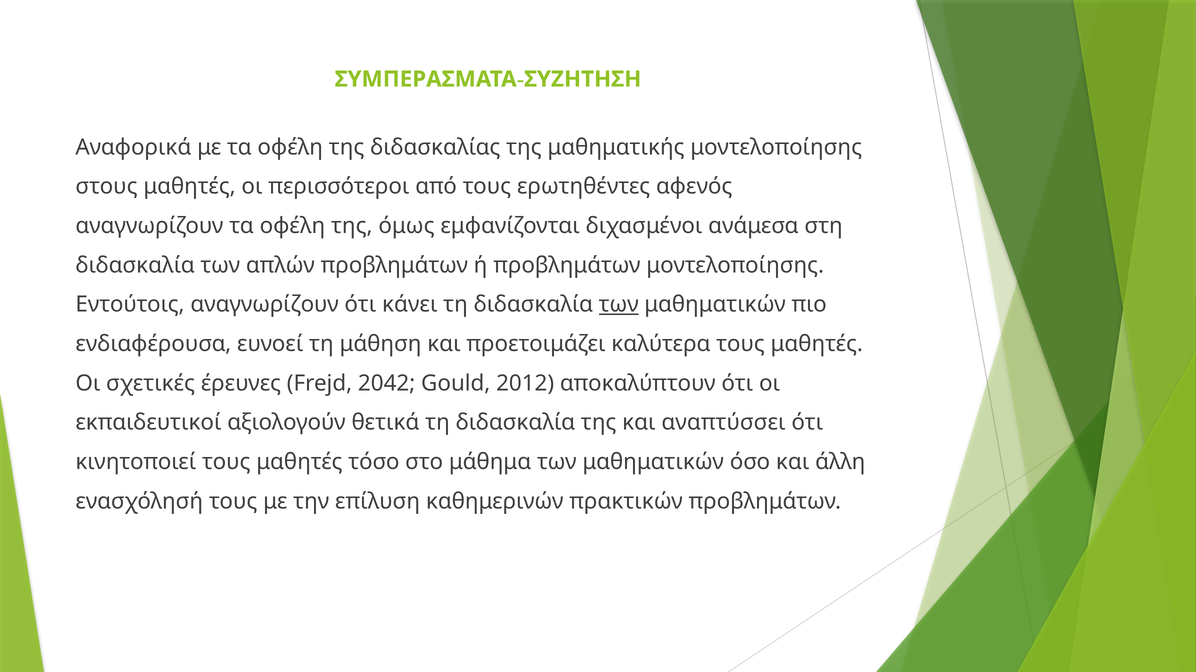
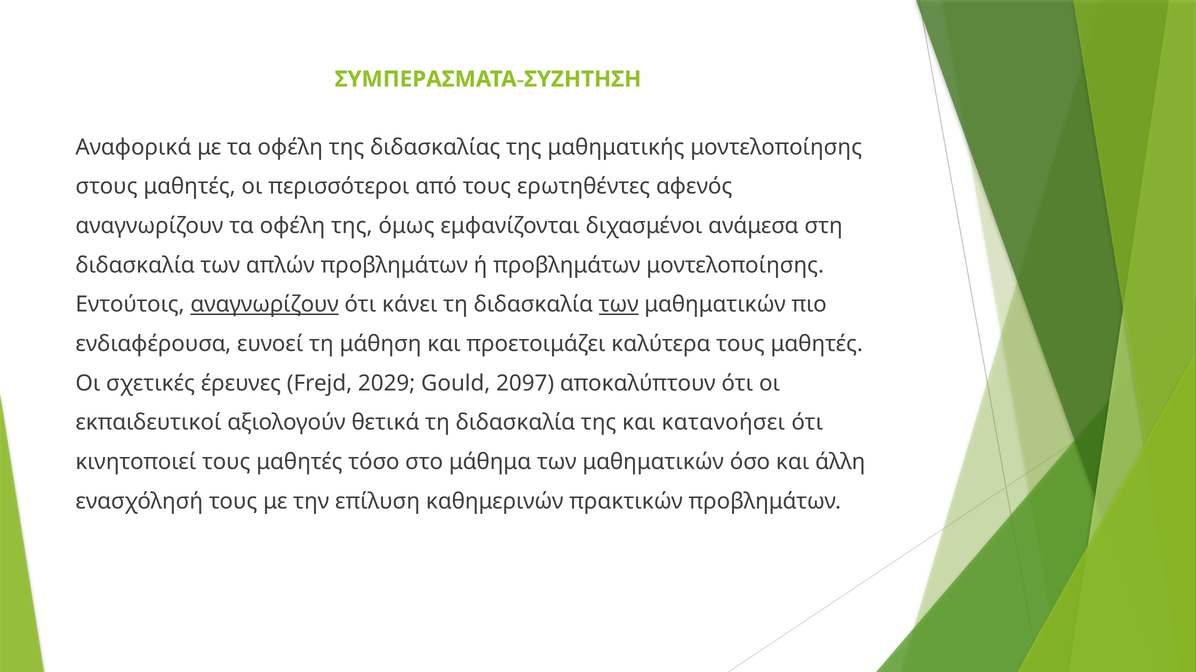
αναγνωρίζουν at (265, 305) underline: none -> present
2042: 2042 -> 2029
2012: 2012 -> 2097
αναπτύσσει: αναπτύσσει -> κατανοήσει
